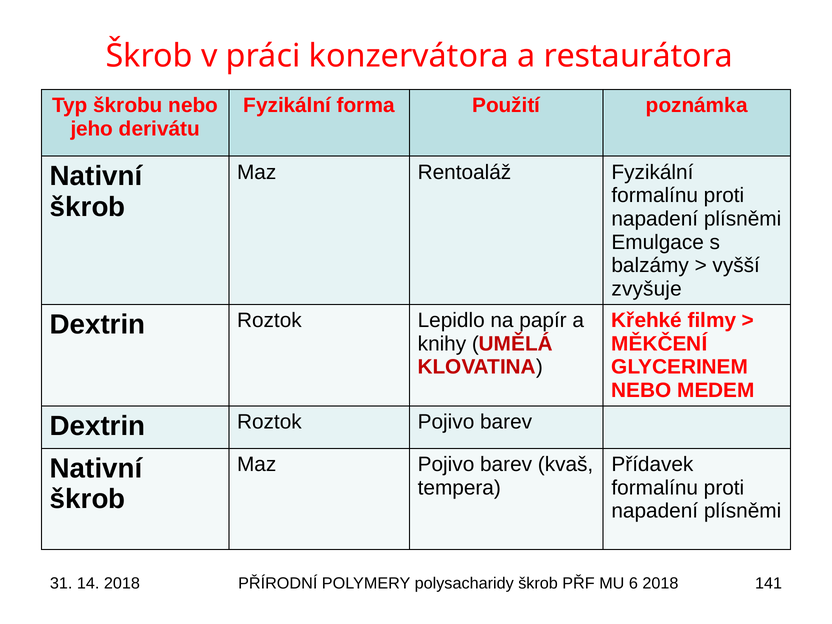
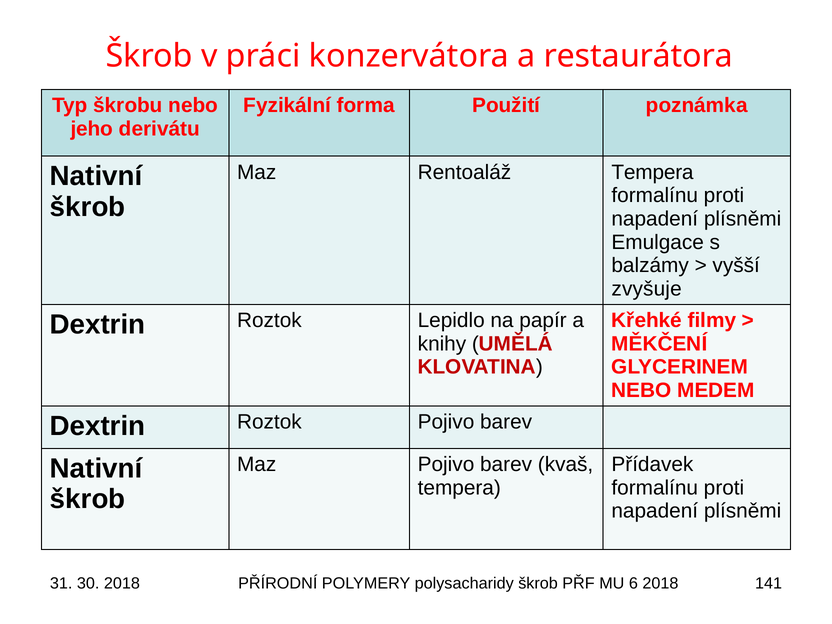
Rentoaláž Fyzikální: Fyzikální -> Tempera
14: 14 -> 30
